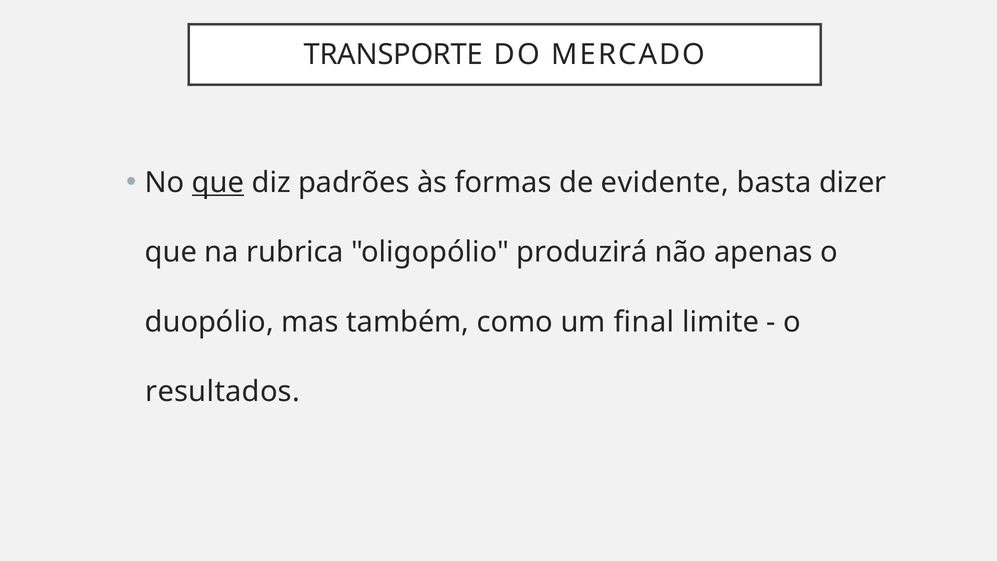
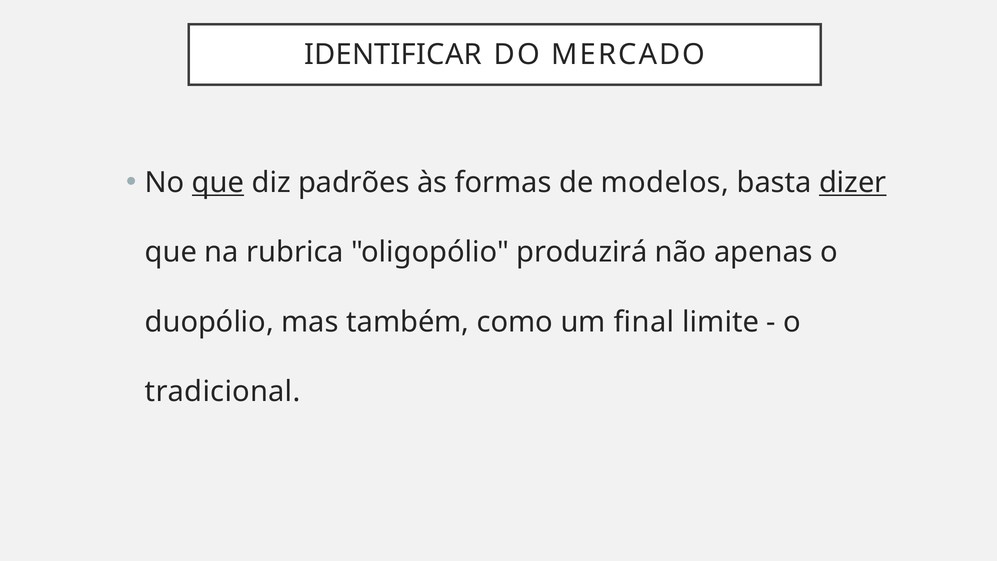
TRANSPORTE: TRANSPORTE -> IDENTIFICAR
evidente: evidente -> modelos
dizer underline: none -> present
resultados: resultados -> tradicional
